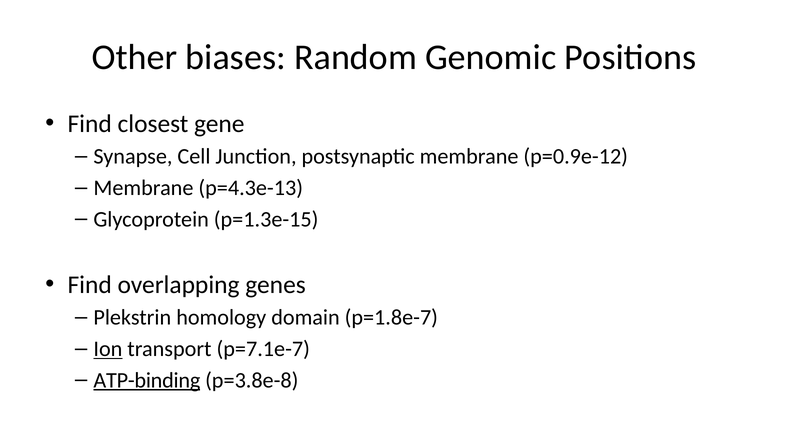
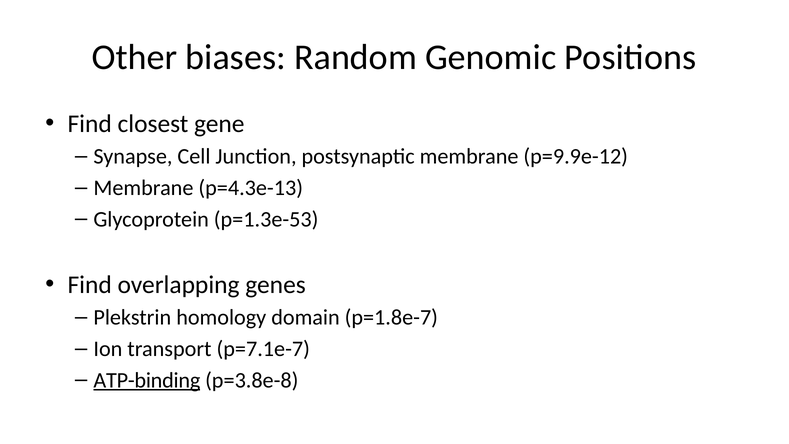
p=0.9e-12: p=0.9e-12 -> p=9.9e-12
p=1.3e-15: p=1.3e-15 -> p=1.3e-53
Ion underline: present -> none
